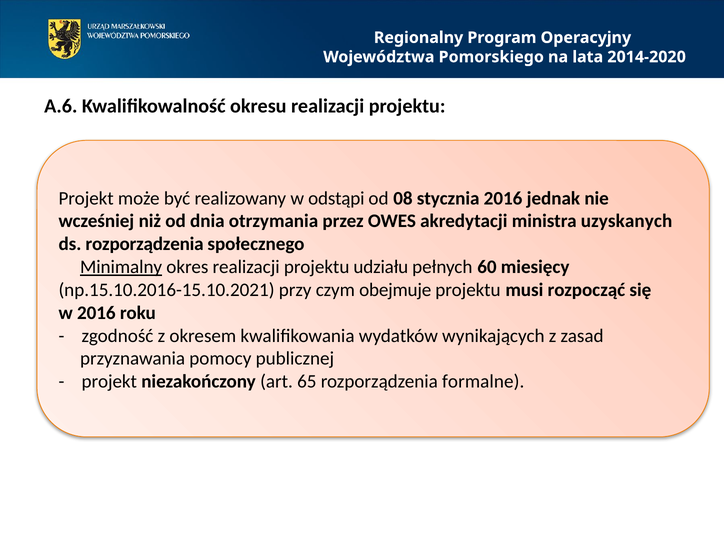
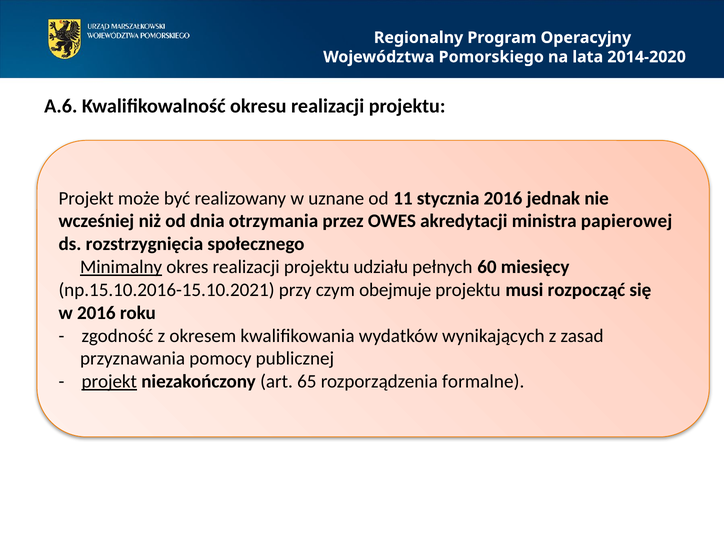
odstąpi: odstąpi -> uznane
08: 08 -> 11
uzyskanych: uzyskanych -> papierowej
ds rozporządzenia: rozporządzenia -> rozstrzygnięcia
projekt at (109, 382) underline: none -> present
